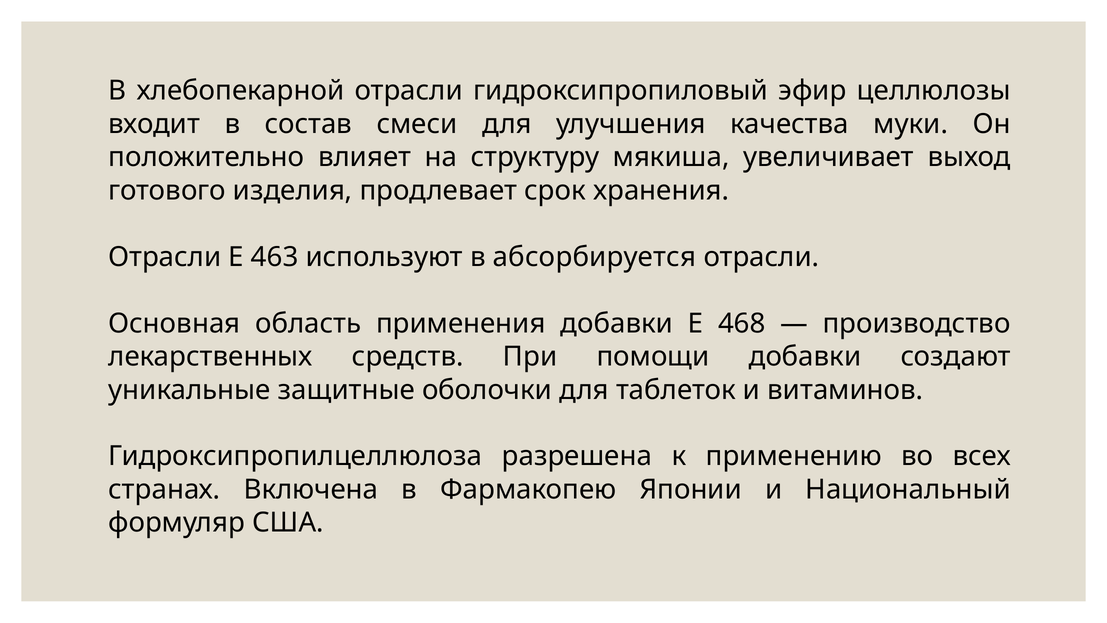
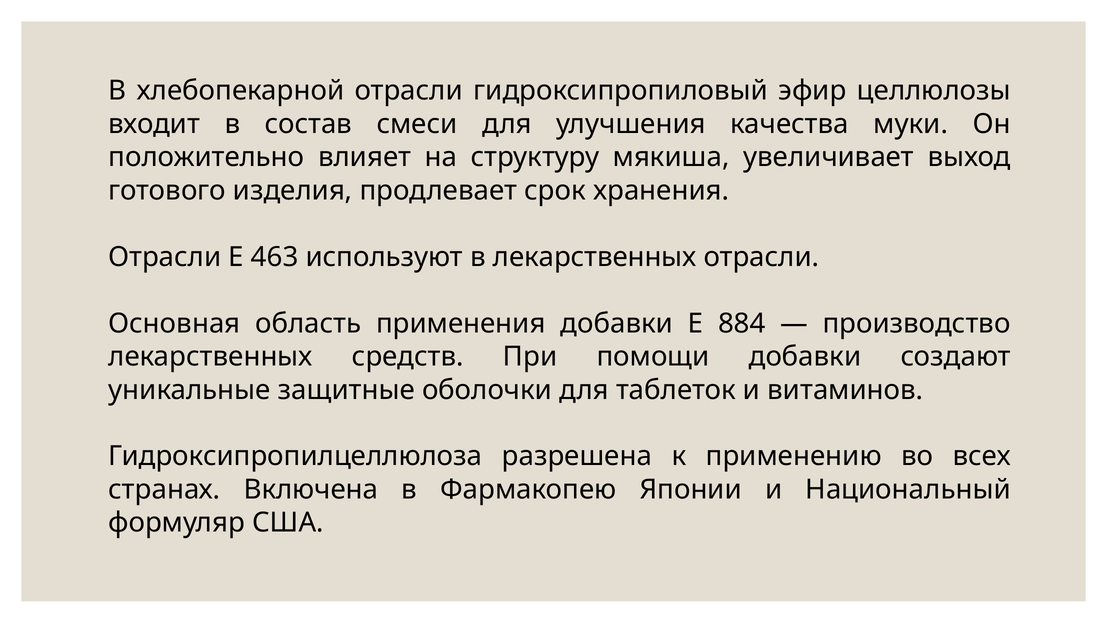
в абсорбируется: абсорбируется -> лекарственных
468: 468 -> 884
